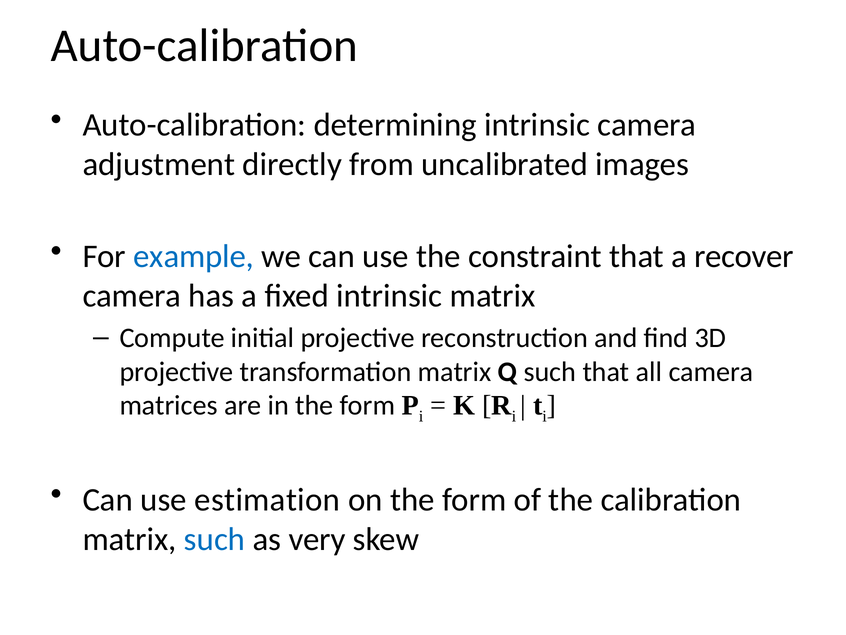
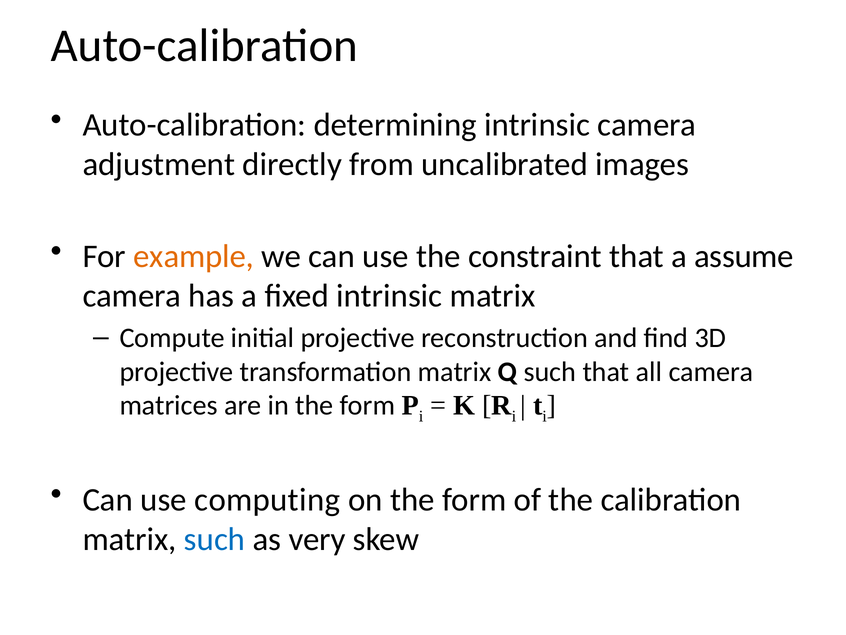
example colour: blue -> orange
recover: recover -> assume
estimation: estimation -> computing
